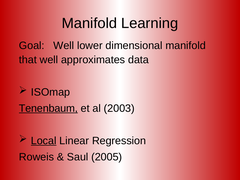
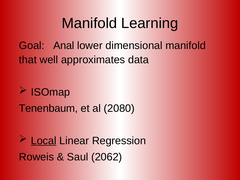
Goal Well: Well -> Anal
Tenenbaum underline: present -> none
2003: 2003 -> 2080
2005: 2005 -> 2062
